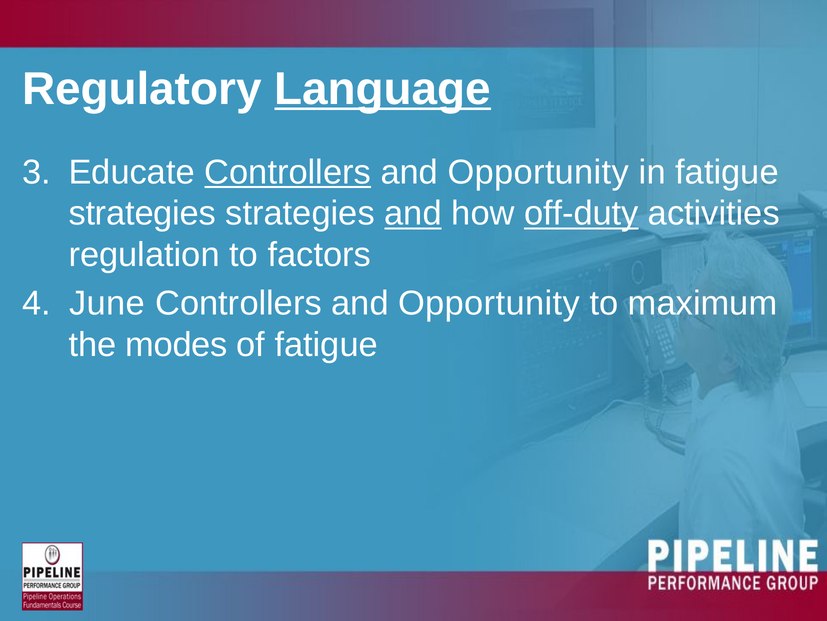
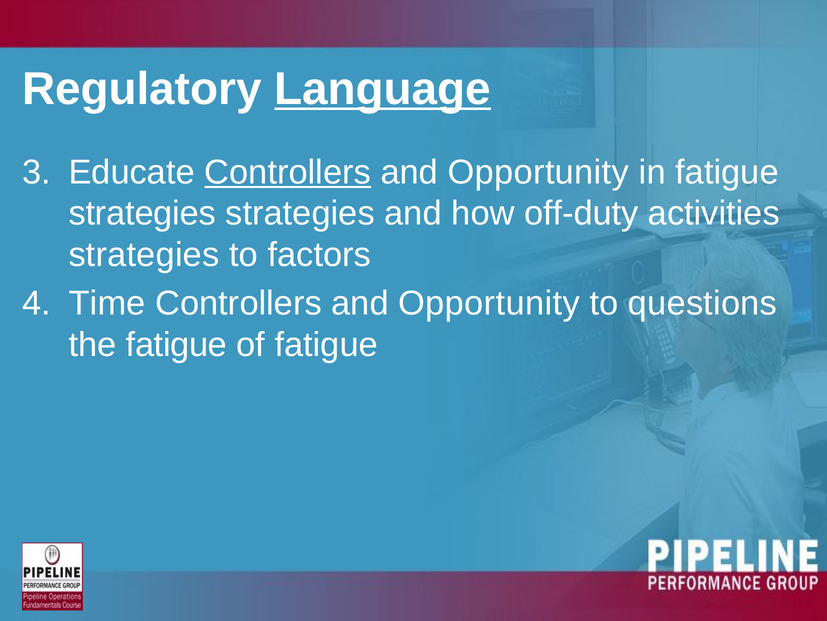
and at (413, 213) underline: present -> none
off-duty underline: present -> none
regulation at (144, 255): regulation -> strategies
June: June -> Time
maximum: maximum -> questions
the modes: modes -> fatigue
